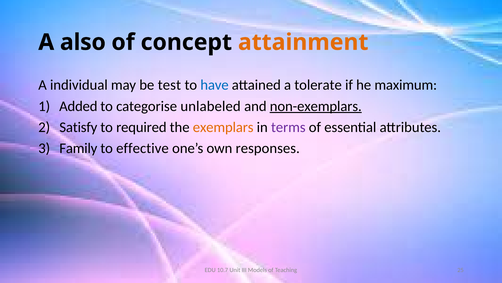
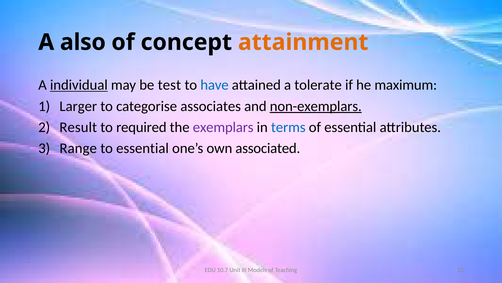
individual underline: none -> present
Added: Added -> Larger
unlabeled: unlabeled -> associates
Satisfy: Satisfy -> Result
exemplars colour: orange -> purple
terms colour: purple -> blue
Family: Family -> Range
to effective: effective -> essential
responses: responses -> associated
